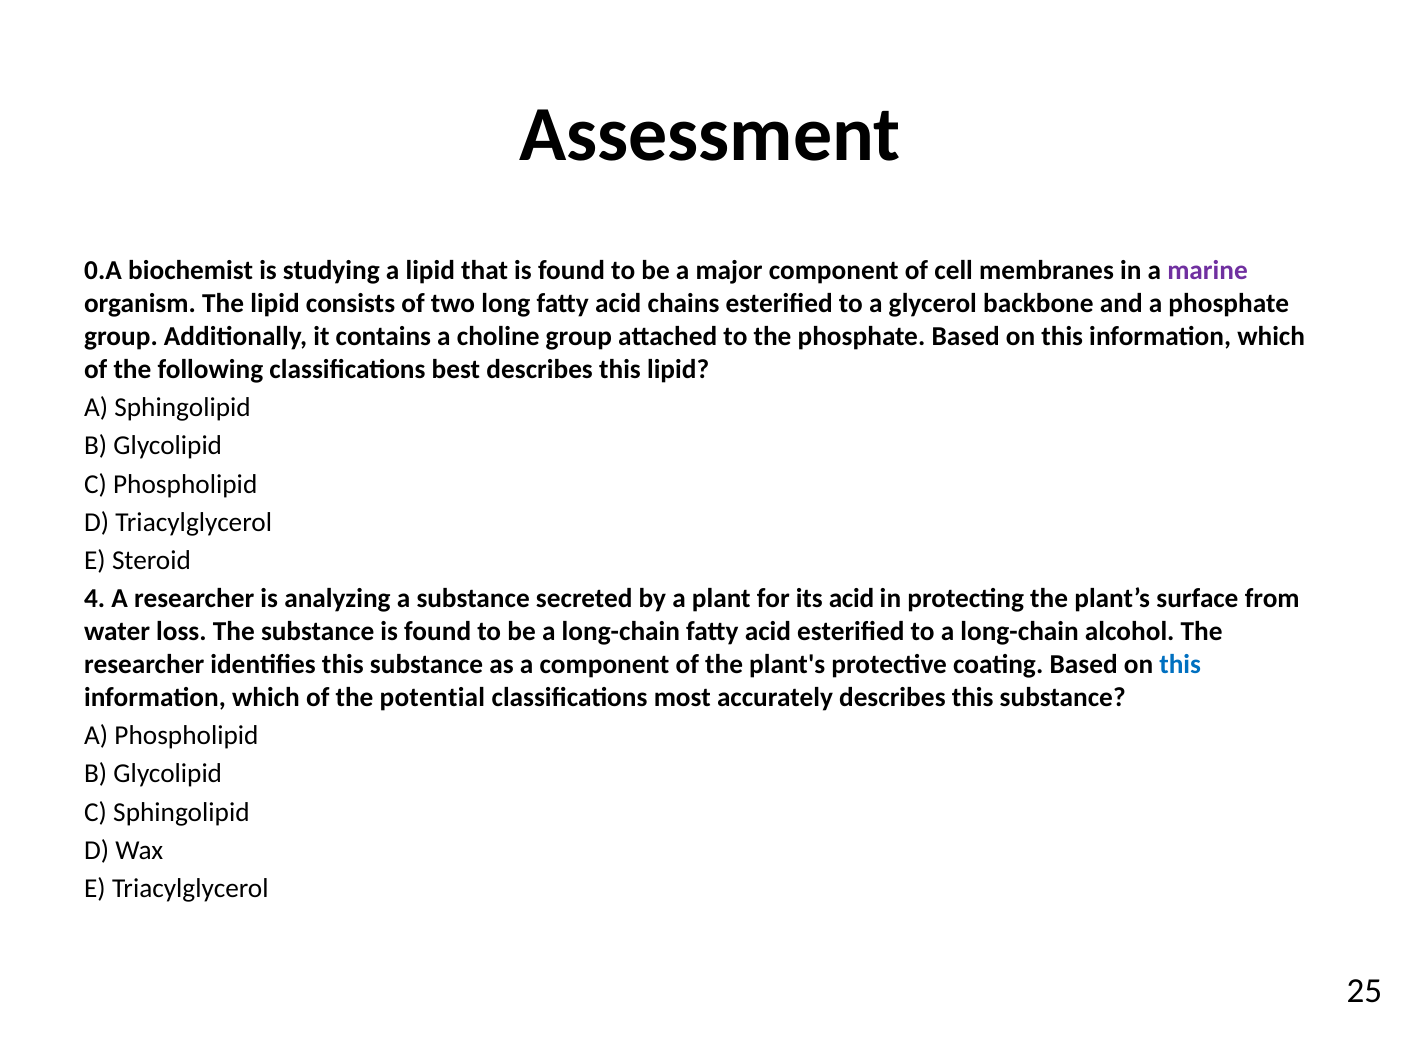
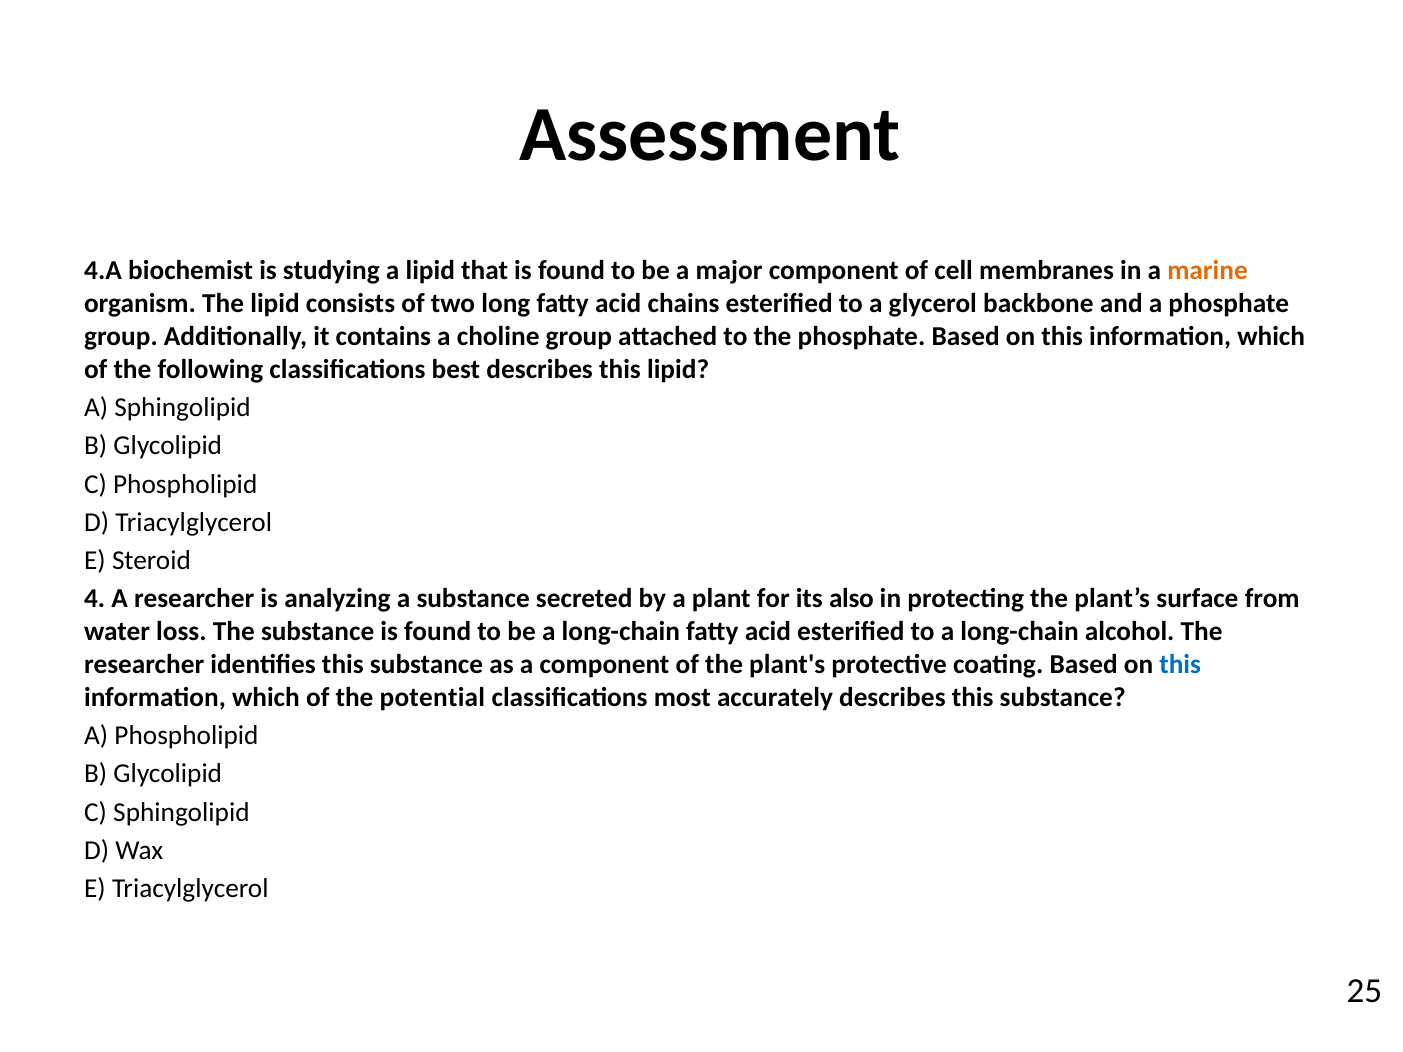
0.A: 0.A -> 4.A
marine colour: purple -> orange
its acid: acid -> also
